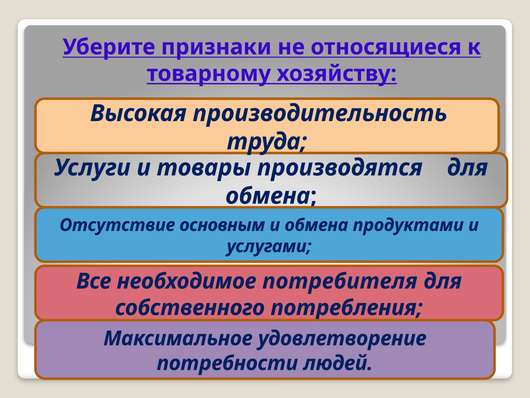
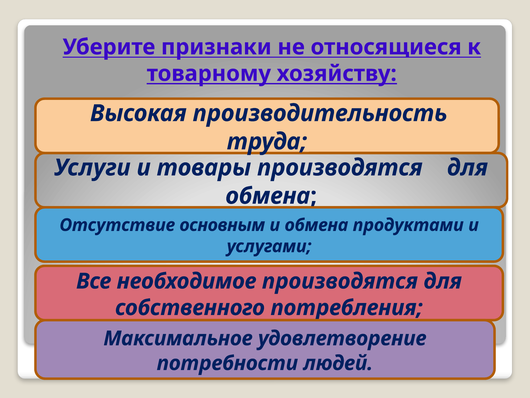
необходимое потребителя: потребителя -> производятся
